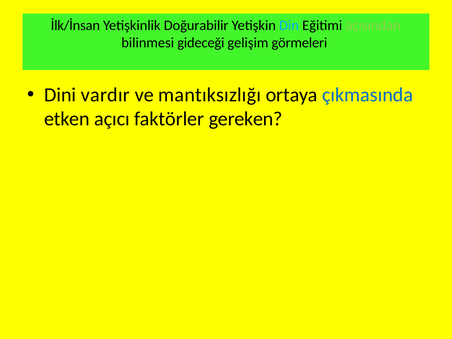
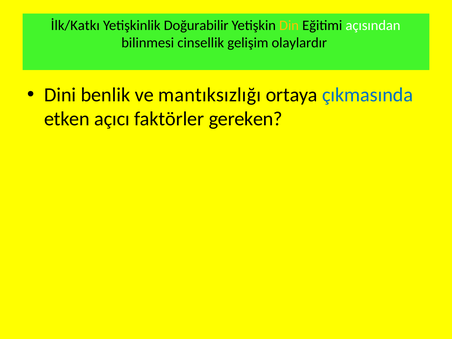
İlk/İnsan: İlk/İnsan -> İlk/Katkı
Din colour: light blue -> yellow
açısından colour: light green -> white
gideceği: gideceği -> cinsellik
görmeleri: görmeleri -> olaylardır
vardır: vardır -> benlik
